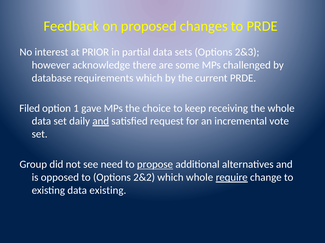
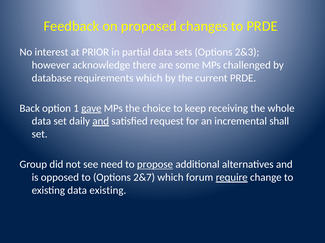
Filed: Filed -> Back
gave underline: none -> present
vote: vote -> shall
2&2: 2&2 -> 2&7
which whole: whole -> forum
